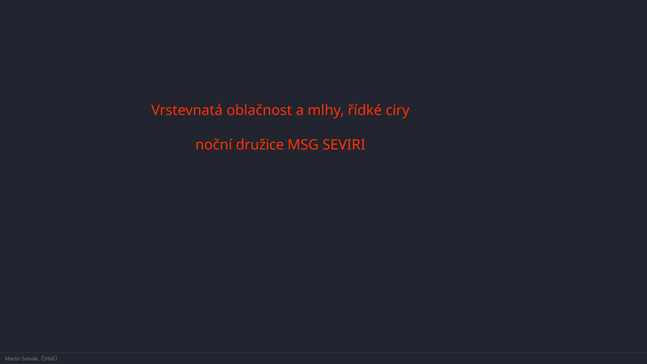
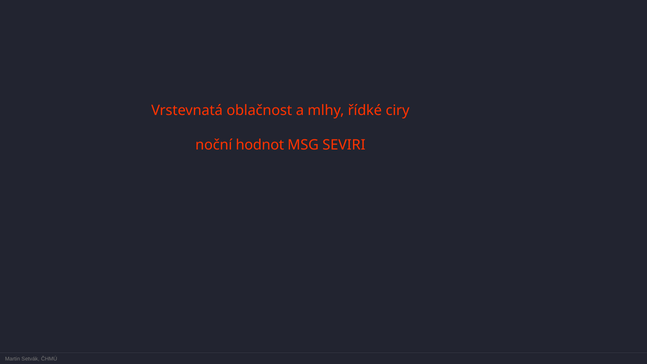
družice: družice -> hodnot
